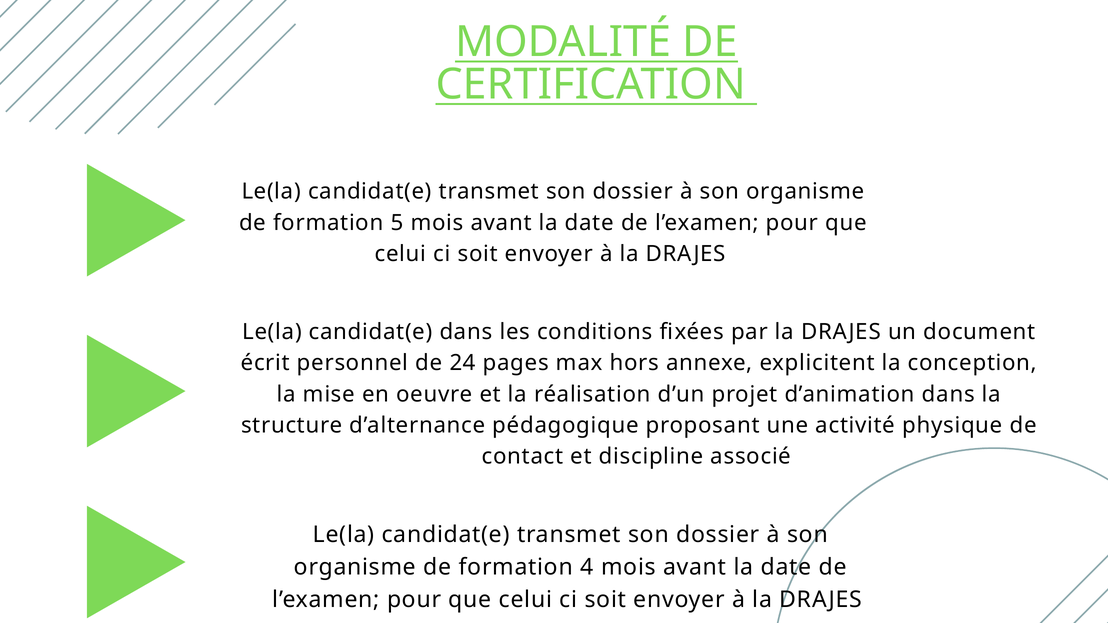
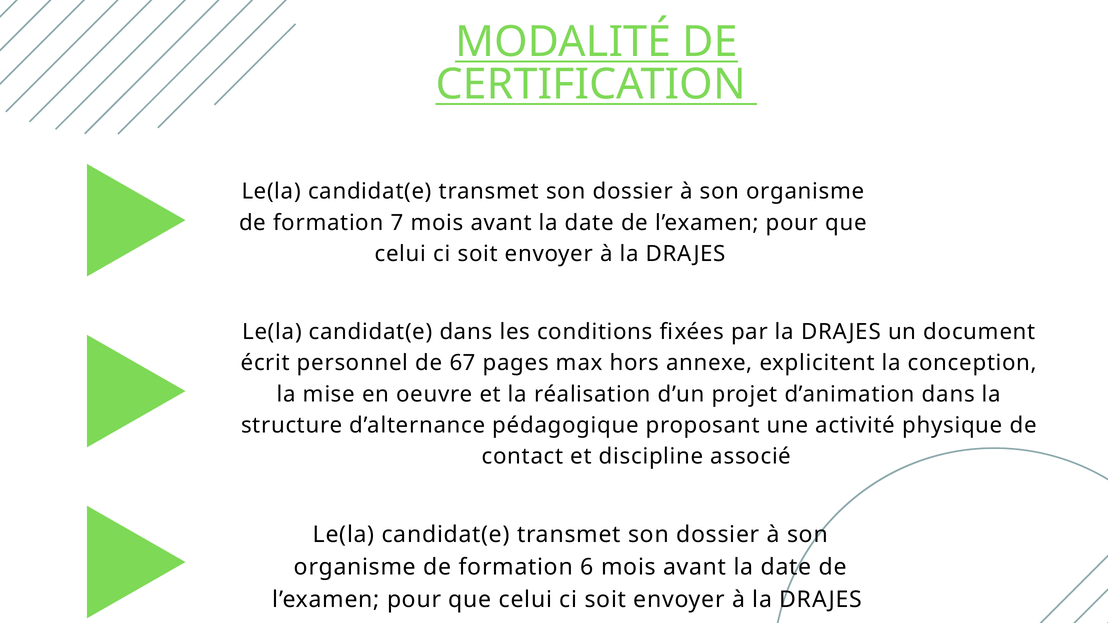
5: 5 -> 7
24: 24 -> 67
4: 4 -> 6
